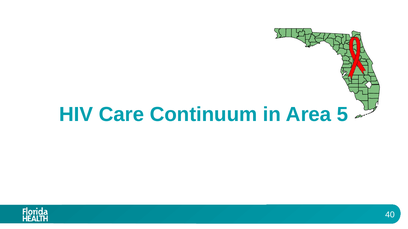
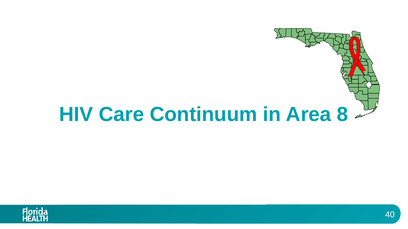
5: 5 -> 8
